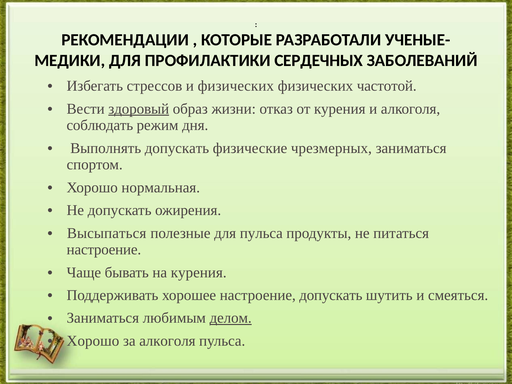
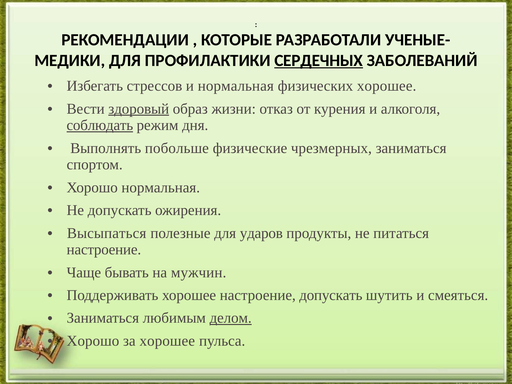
СЕРДЕЧНЫХ underline: none -> present
и физических: физических -> нормальная
физических частотой: частотой -> хорошее
соблюдать underline: none -> present
Выполнять допускать: допускать -> побольше
для пульса: пульса -> ударов
на курения: курения -> мужчин
за алкоголя: алкоголя -> хорошее
